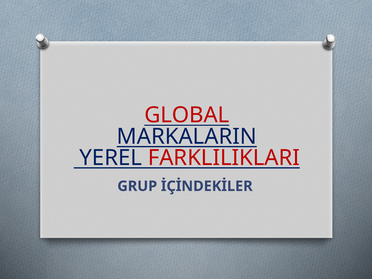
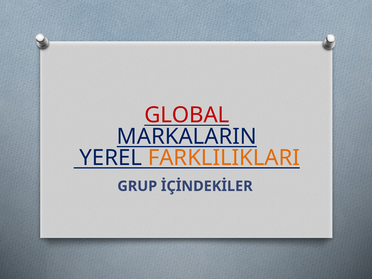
FARKLILIKLARI colour: red -> orange
